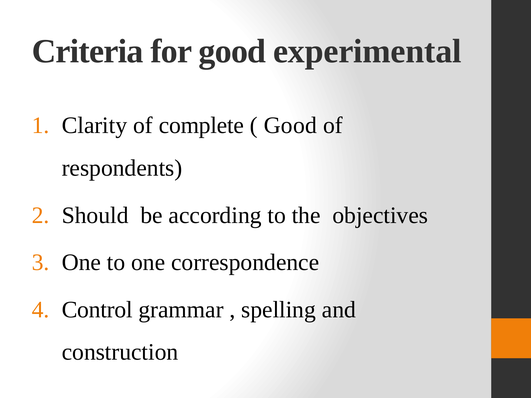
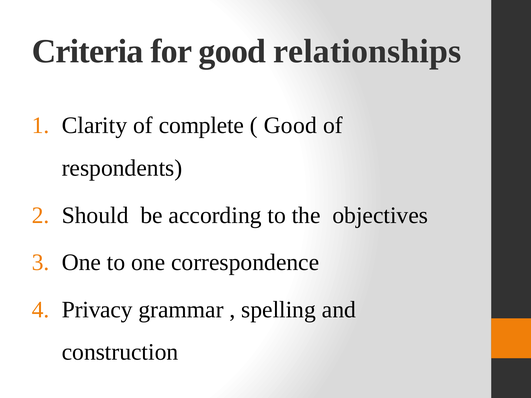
experimental: experimental -> relationships
Control: Control -> Privacy
